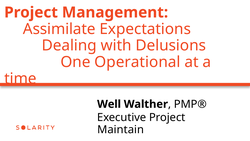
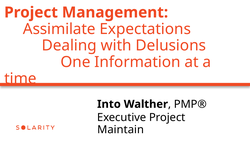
Operational: Operational -> Information
Well: Well -> Into
